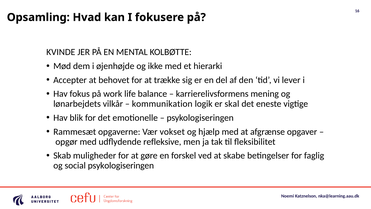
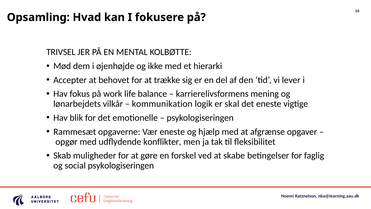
KVINDE: KVINDE -> TRIVSEL
Vær vokset: vokset -> eneste
refleksive: refleksive -> konflikter
